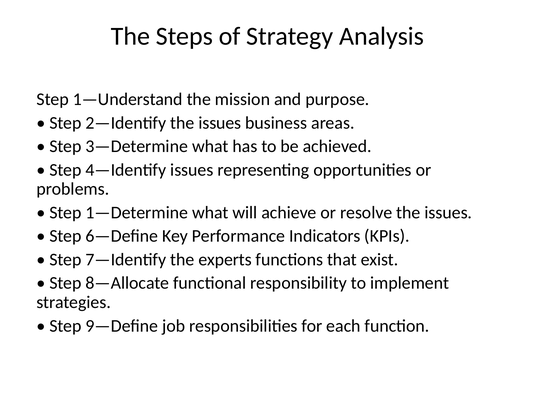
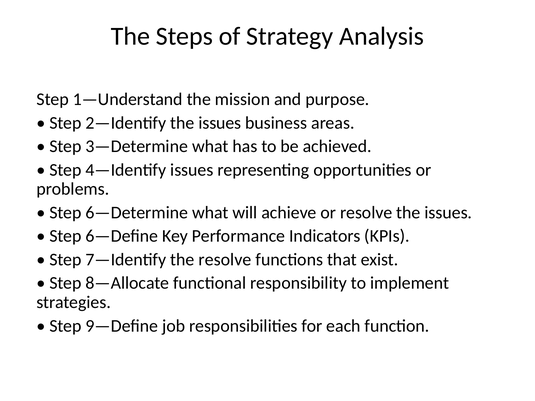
1—Determine: 1—Determine -> 6—Determine
the experts: experts -> resolve
